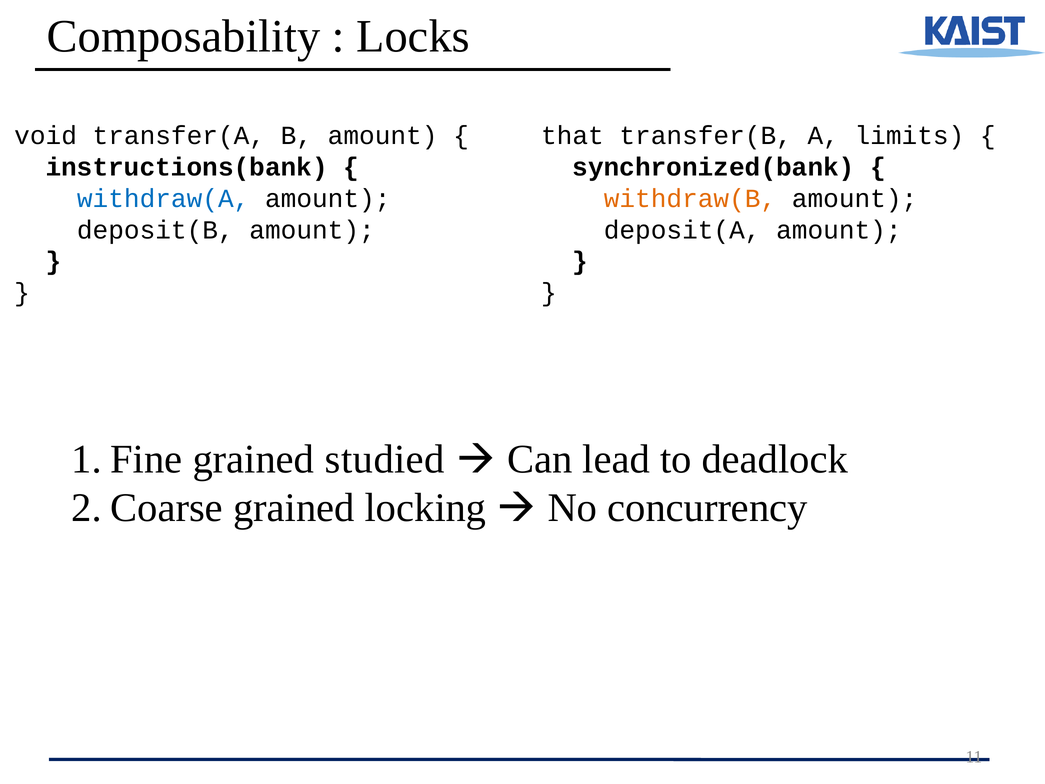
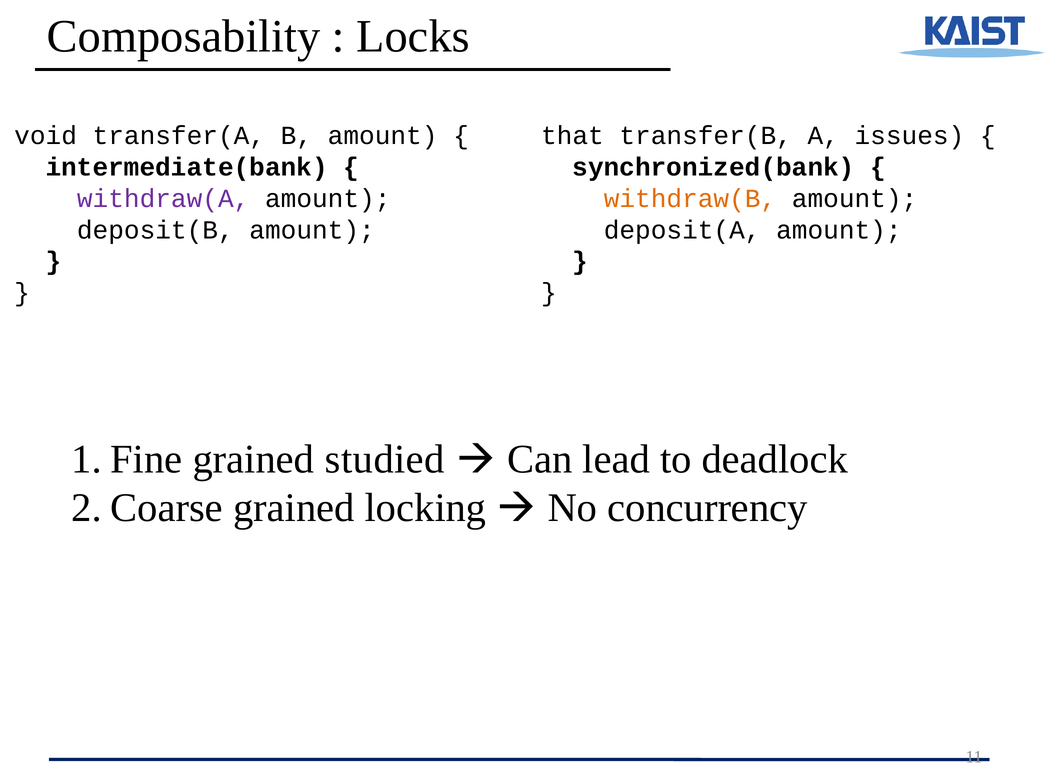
limits: limits -> issues
instructions(bank: instructions(bank -> intermediate(bank
withdraw(A colour: blue -> purple
